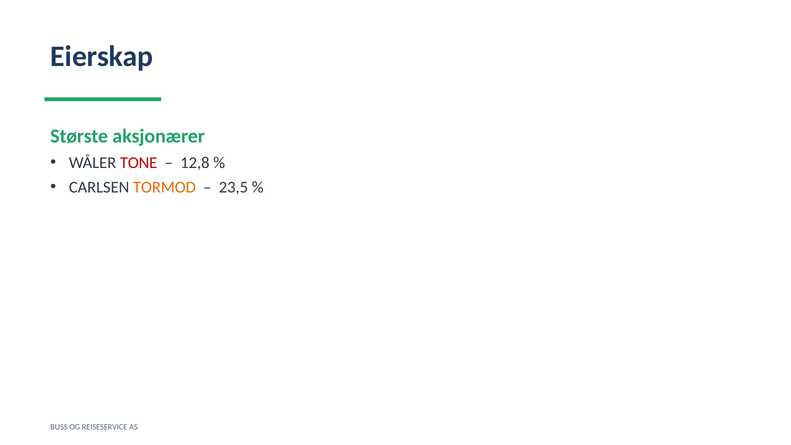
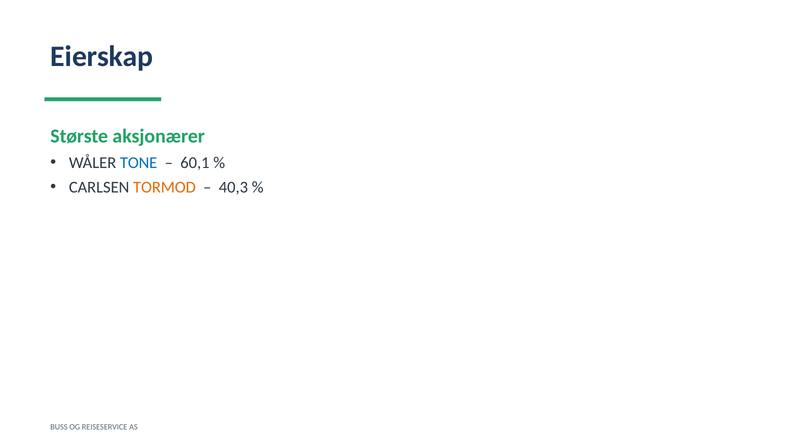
TONE colour: red -> blue
12,8: 12,8 -> 60,1
23,5: 23,5 -> 40,3
